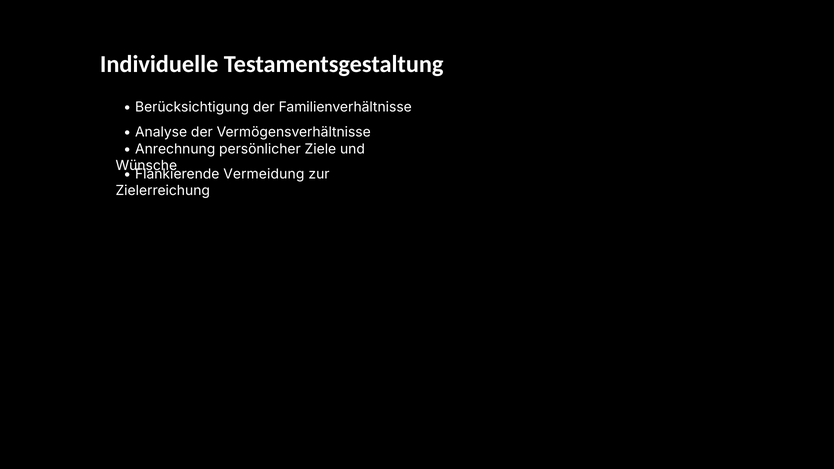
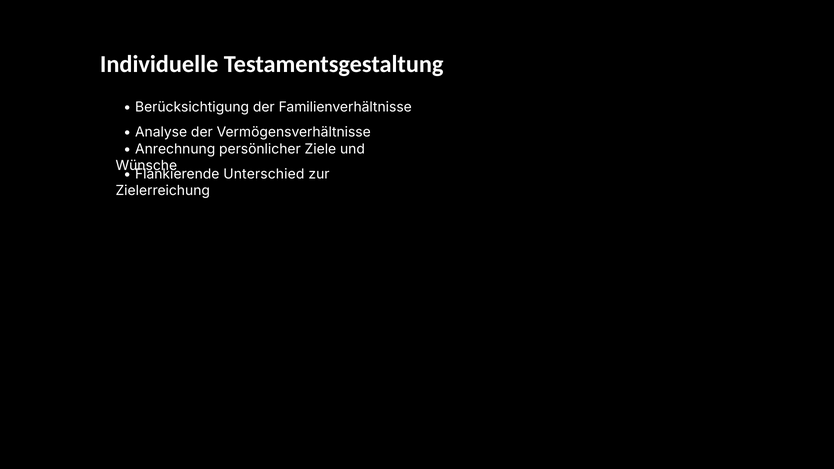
Vermeidung: Vermeidung -> Unterschied
